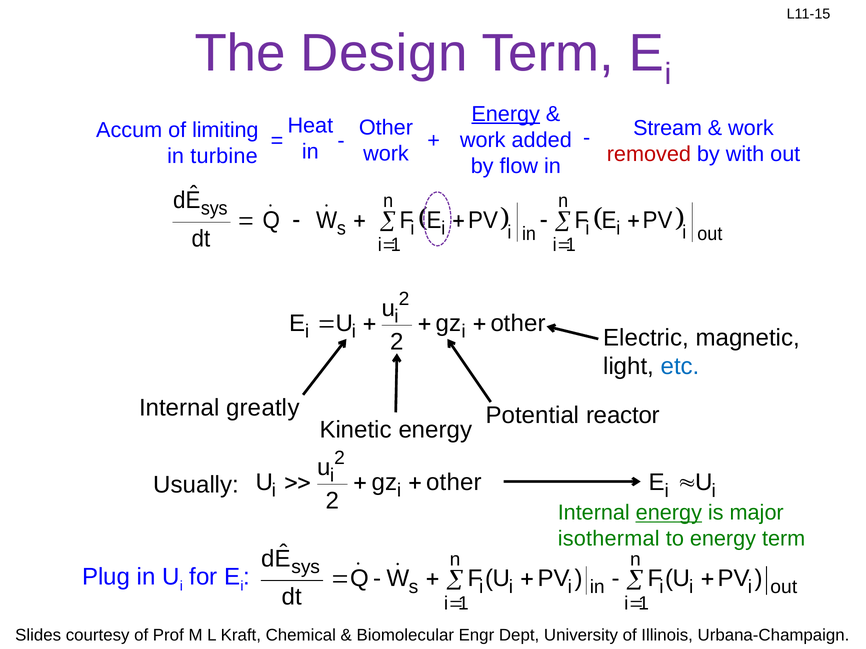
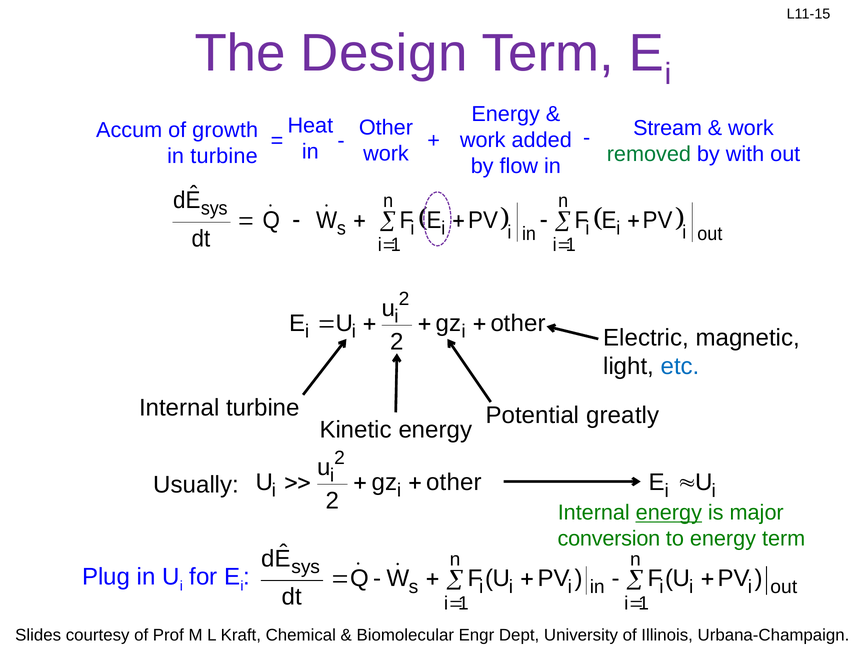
Energy at (506, 114) underline: present -> none
limiting: limiting -> growth
removed colour: red -> green
Internal greatly: greatly -> turbine
reactor: reactor -> greatly
isothermal: isothermal -> conversion
